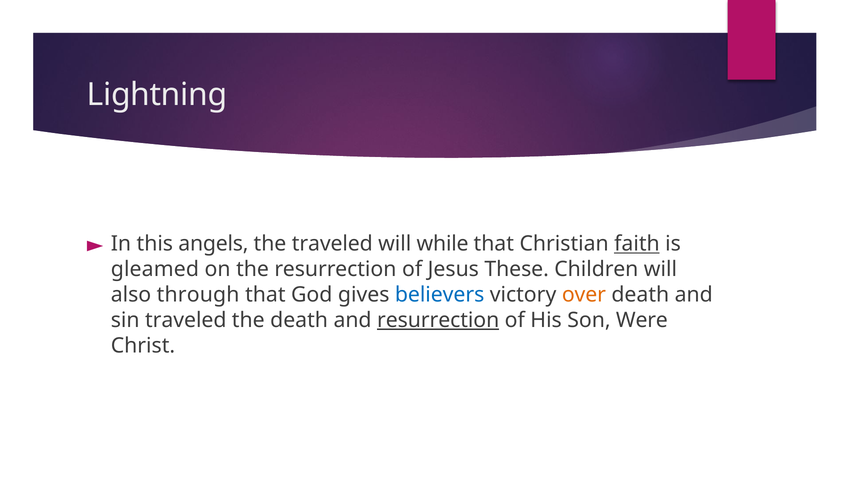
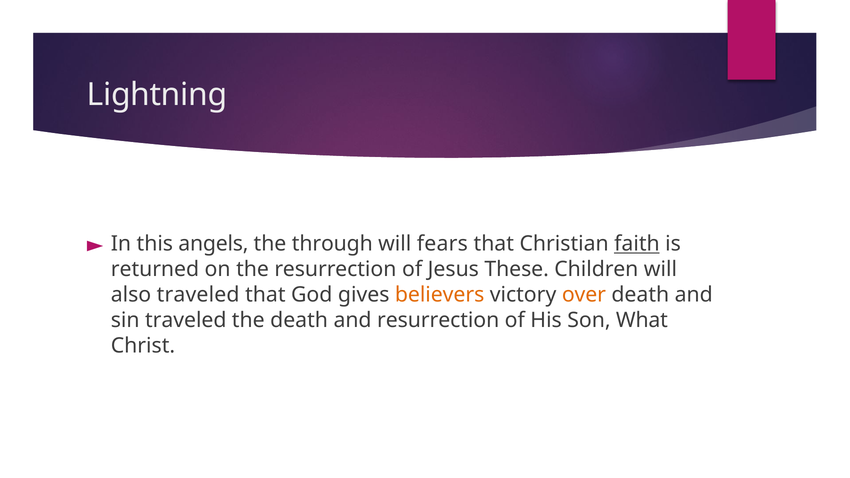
the traveled: traveled -> through
while: while -> fears
gleamed: gleamed -> returned
also through: through -> traveled
believers colour: blue -> orange
resurrection at (438, 320) underline: present -> none
Were: Were -> What
